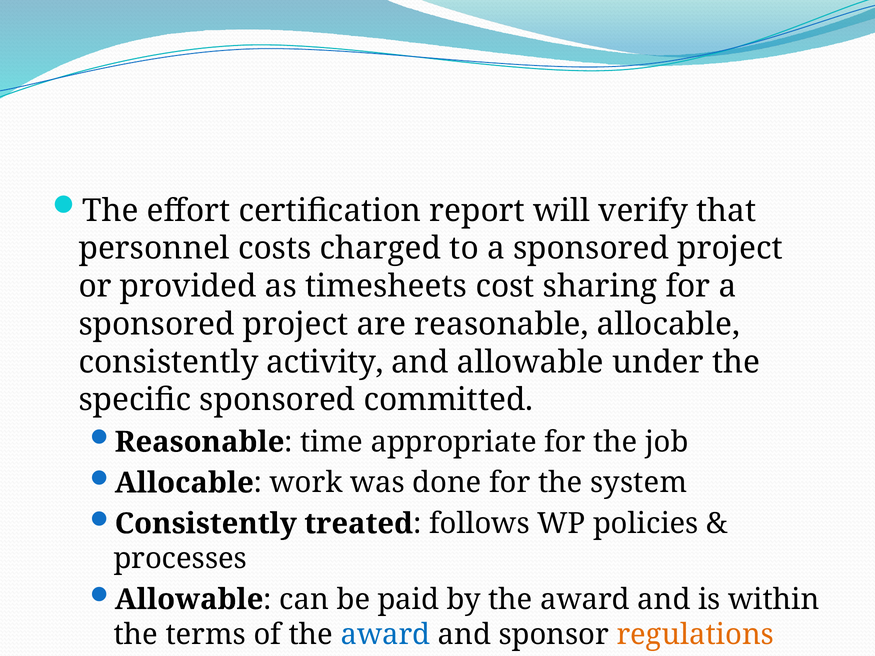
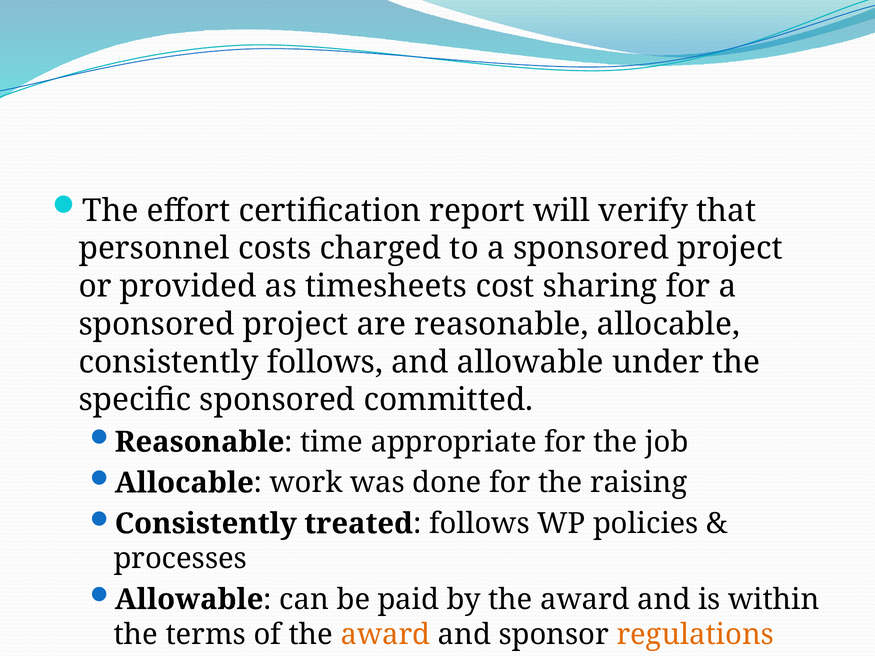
consistently activity: activity -> follows
system: system -> raising
award at (385, 635) colour: blue -> orange
